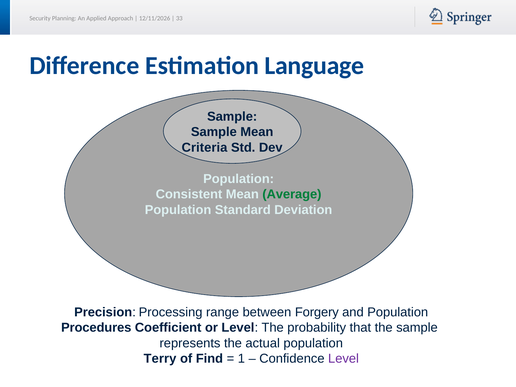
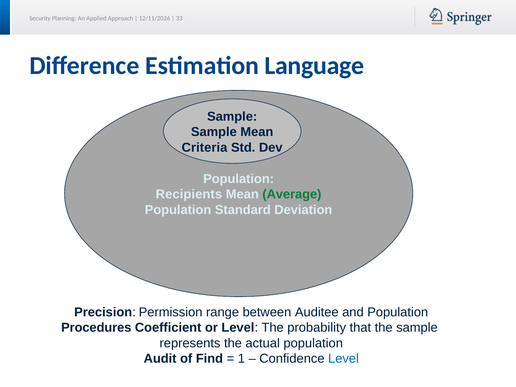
Consistent: Consistent -> Recipients
Processing: Processing -> Permission
Forgery: Forgery -> Auditee
Terry: Terry -> Audit
Level at (343, 359) colour: purple -> blue
